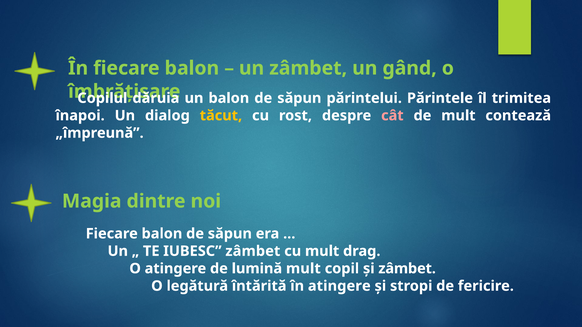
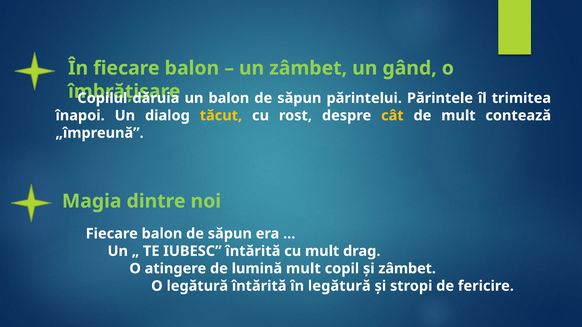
cât colour: pink -> yellow
IUBESC zâmbet: zâmbet -> întărită
în atingere: atingere -> legătură
